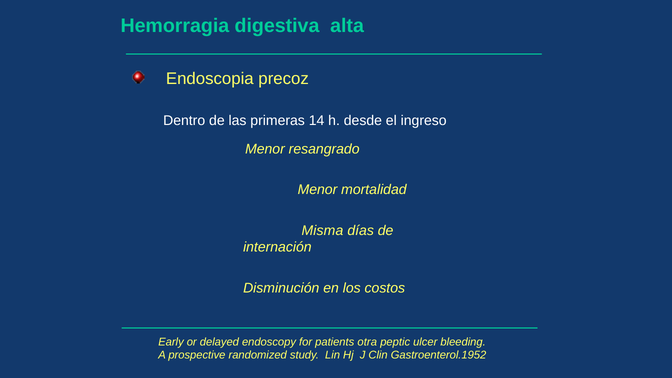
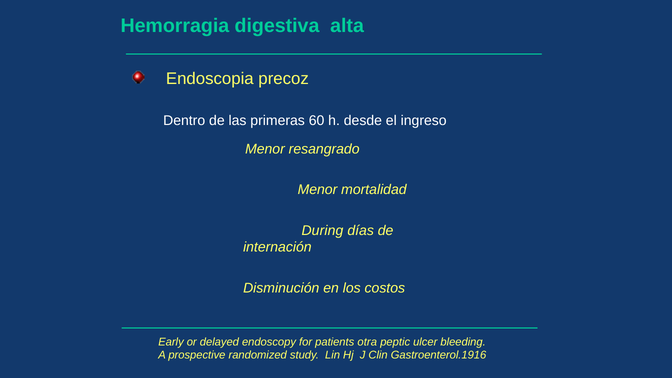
14: 14 -> 60
Misma: Misma -> During
Gastroenterol.1952: Gastroenterol.1952 -> Gastroenterol.1916
